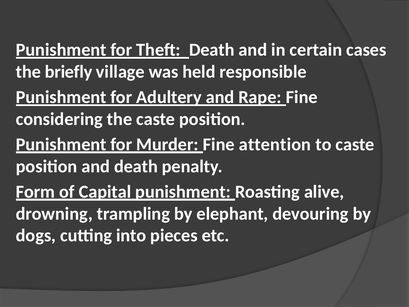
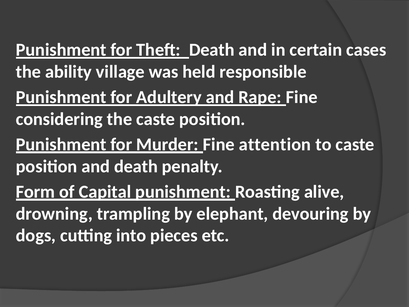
briefly: briefly -> ability
